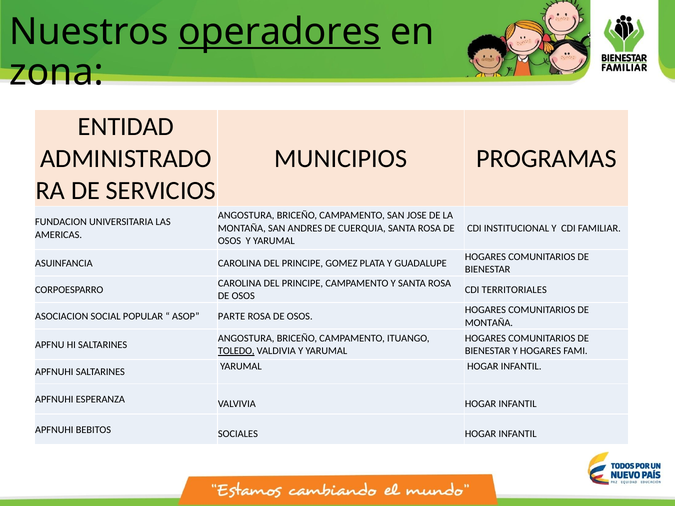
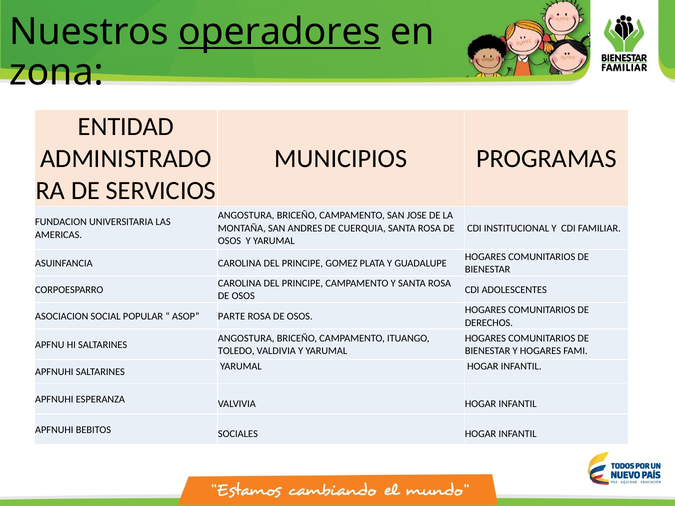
TERRITORIALES: TERRITORIALES -> ADOLESCENTES
MONTAÑA at (489, 323): MONTAÑA -> DERECHOS
TOLEDO underline: present -> none
